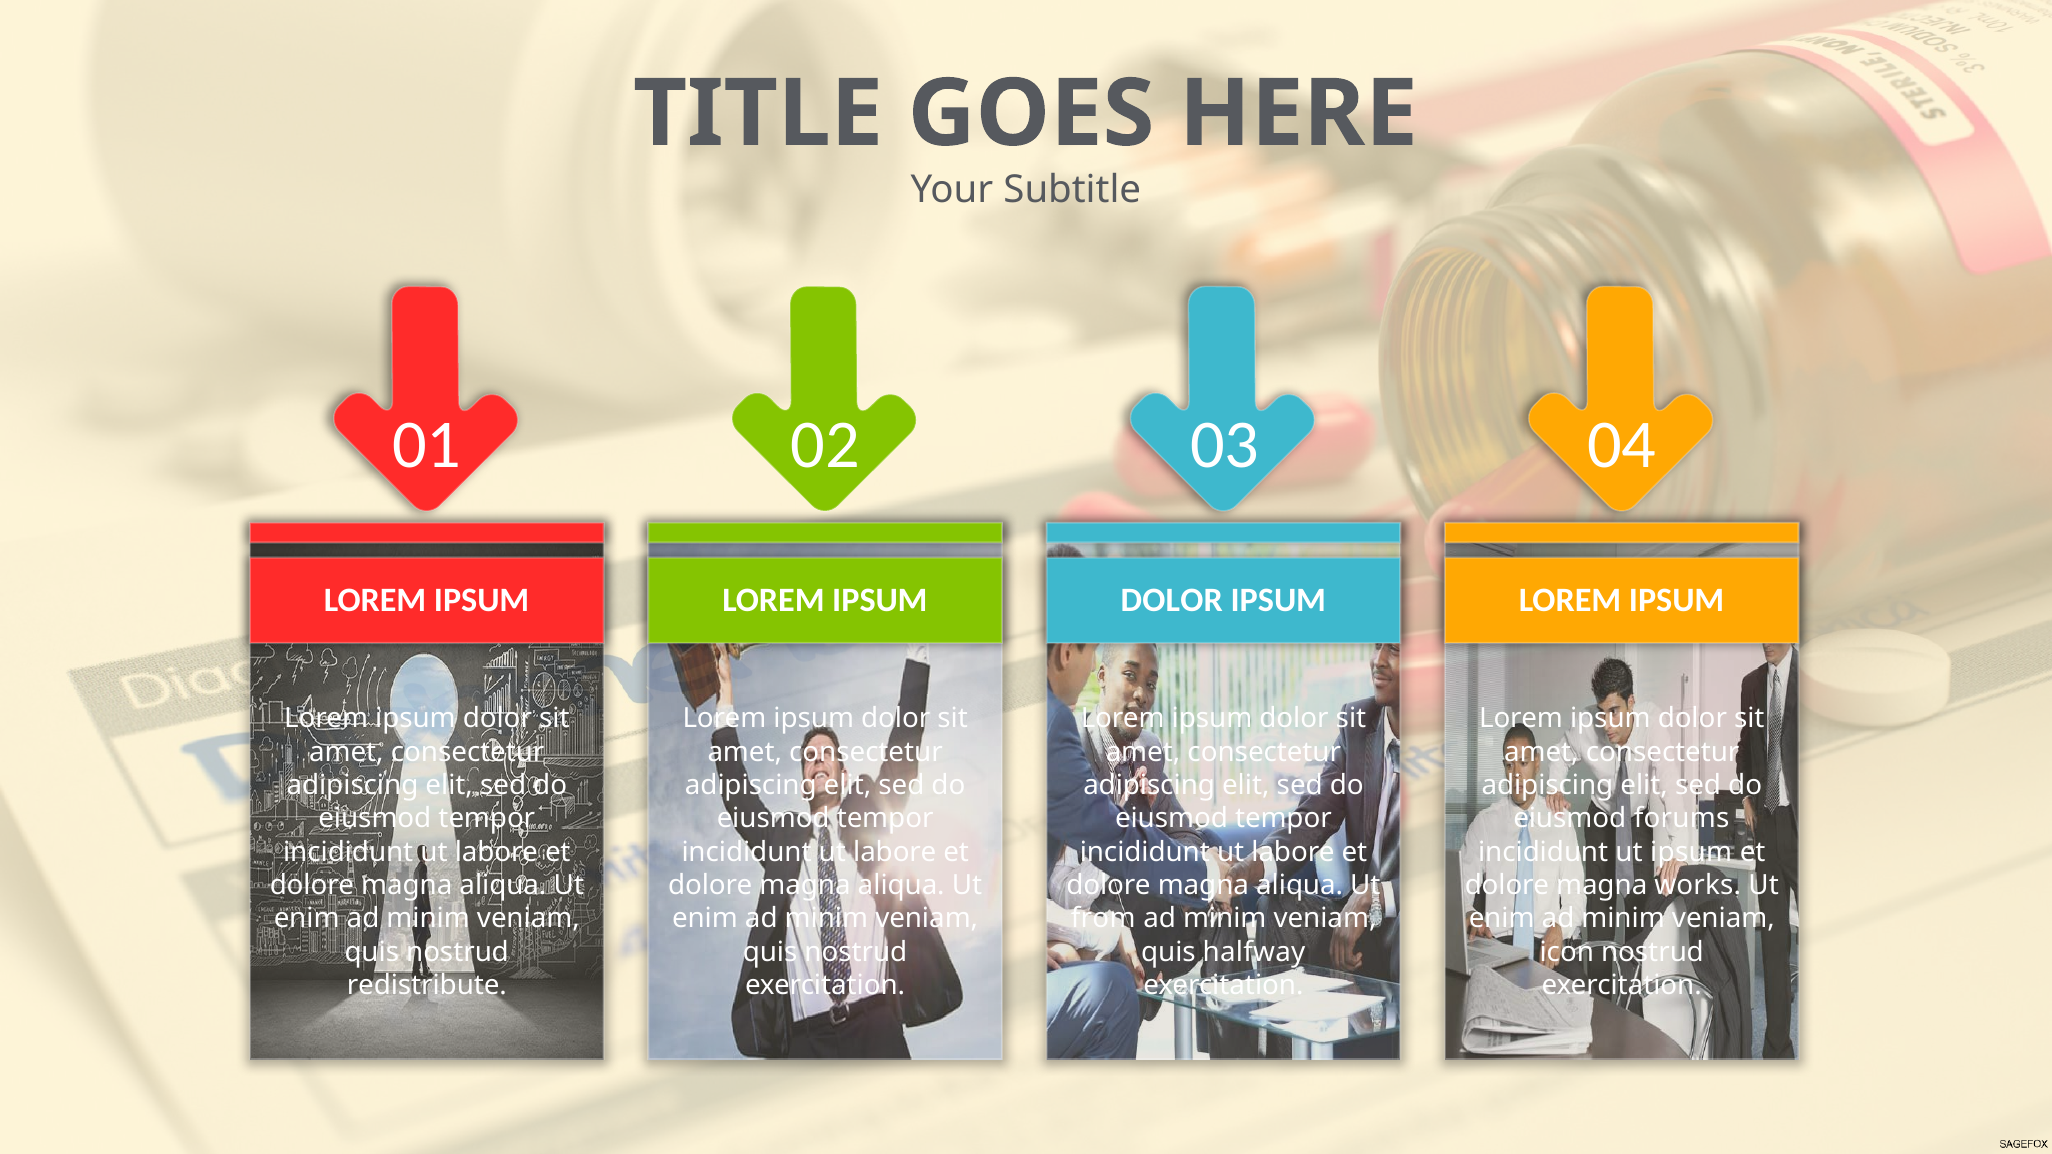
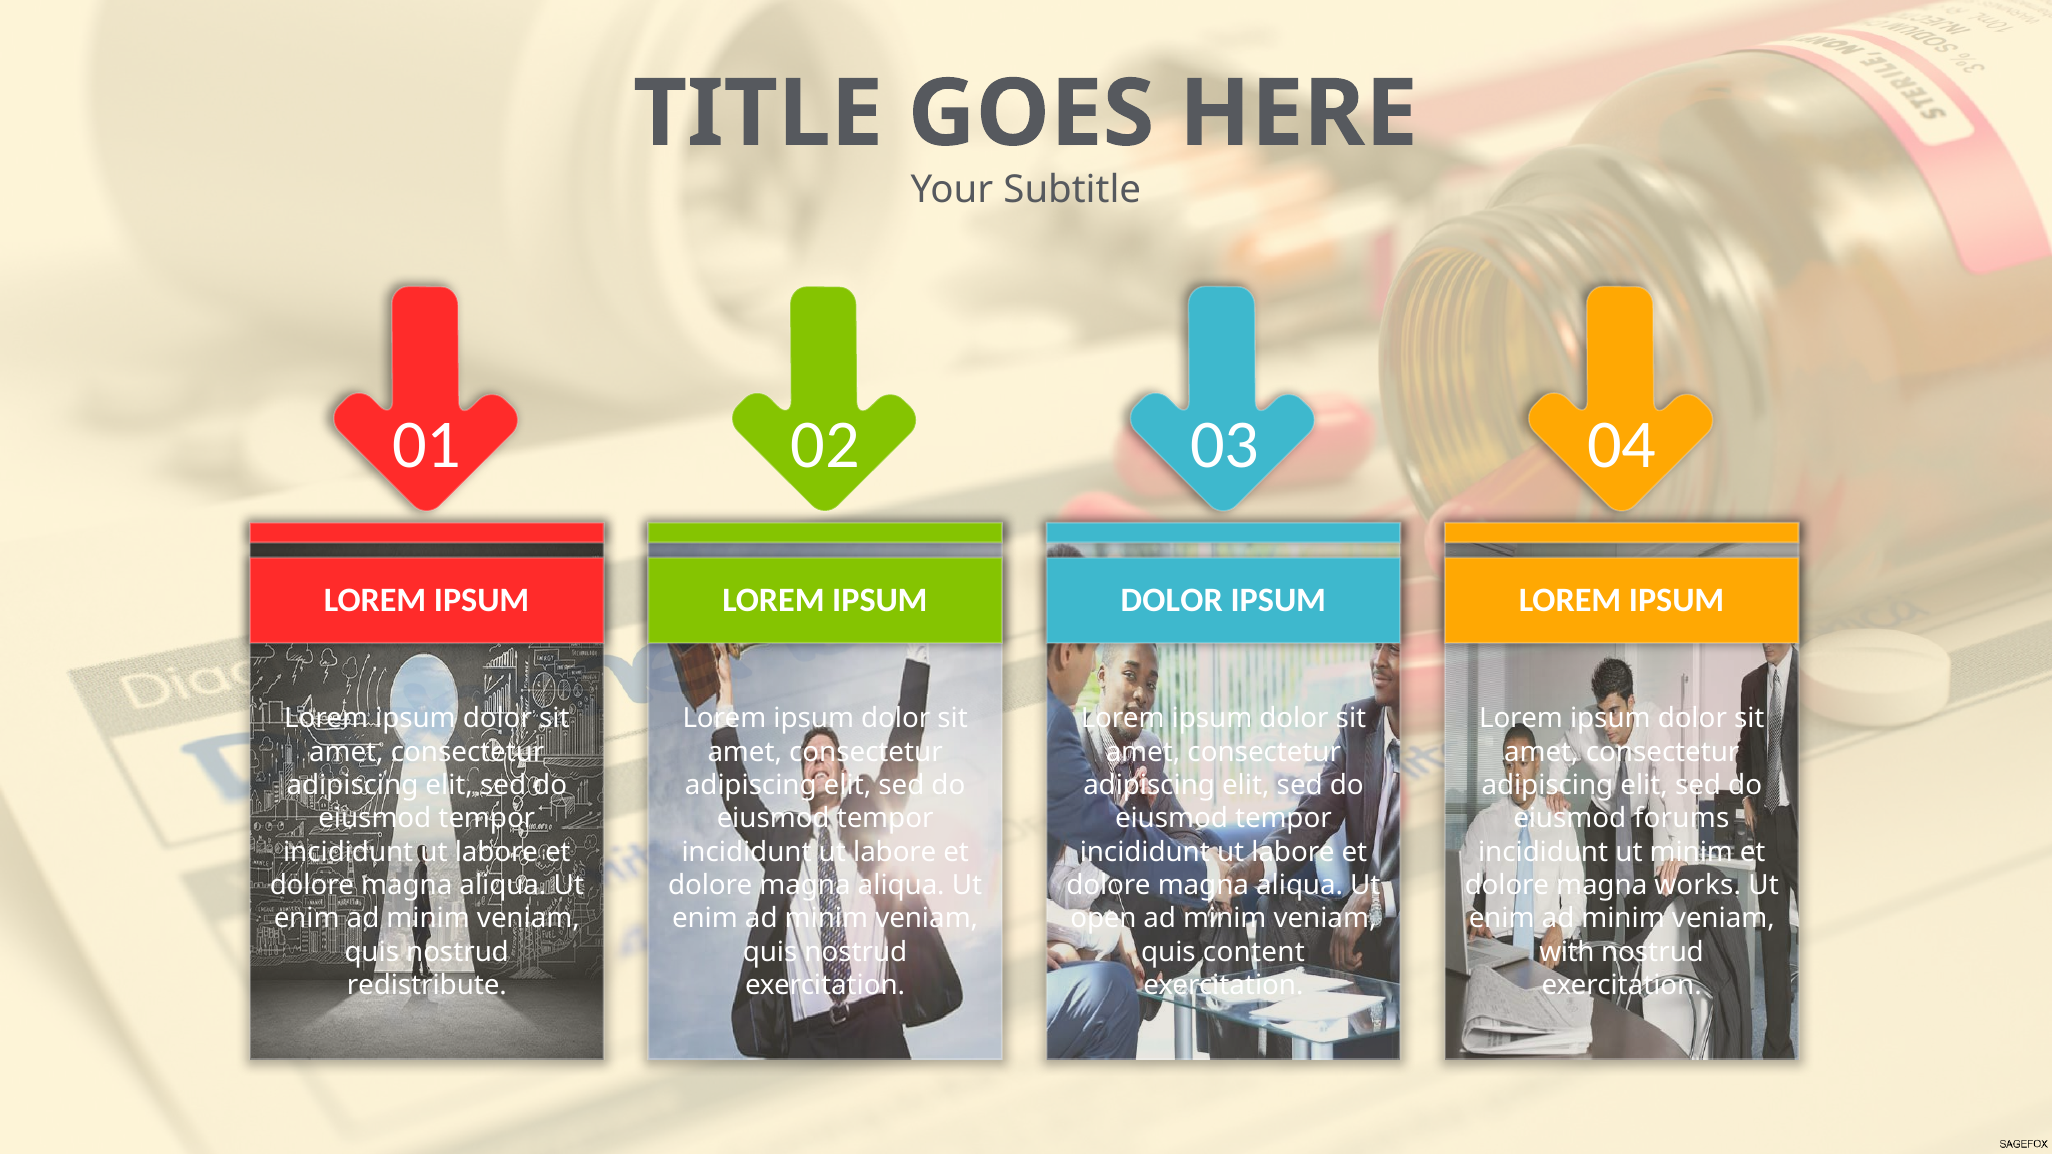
ut ipsum: ipsum -> minim
from: from -> open
halfway: halfway -> content
icon: icon -> with
